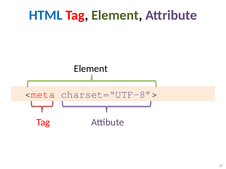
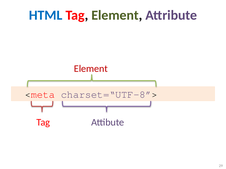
Element at (91, 69) colour: black -> red
